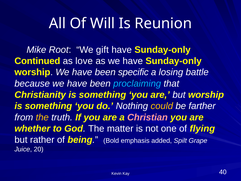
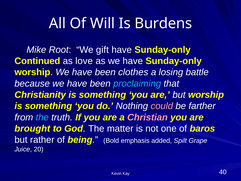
Reunion: Reunion -> Burdens
specific: specific -> clothes
could colour: yellow -> pink
the at (42, 117) colour: yellow -> light blue
whether: whether -> brought
flying: flying -> baros
